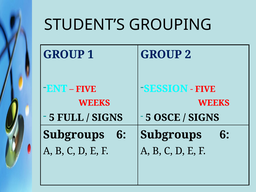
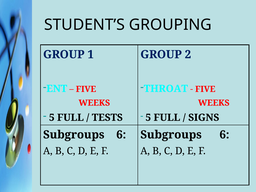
SESSION: SESSION -> THROAT
SIGNS at (107, 118): SIGNS -> TESTS
OSCE at (167, 118): OSCE -> FULL
